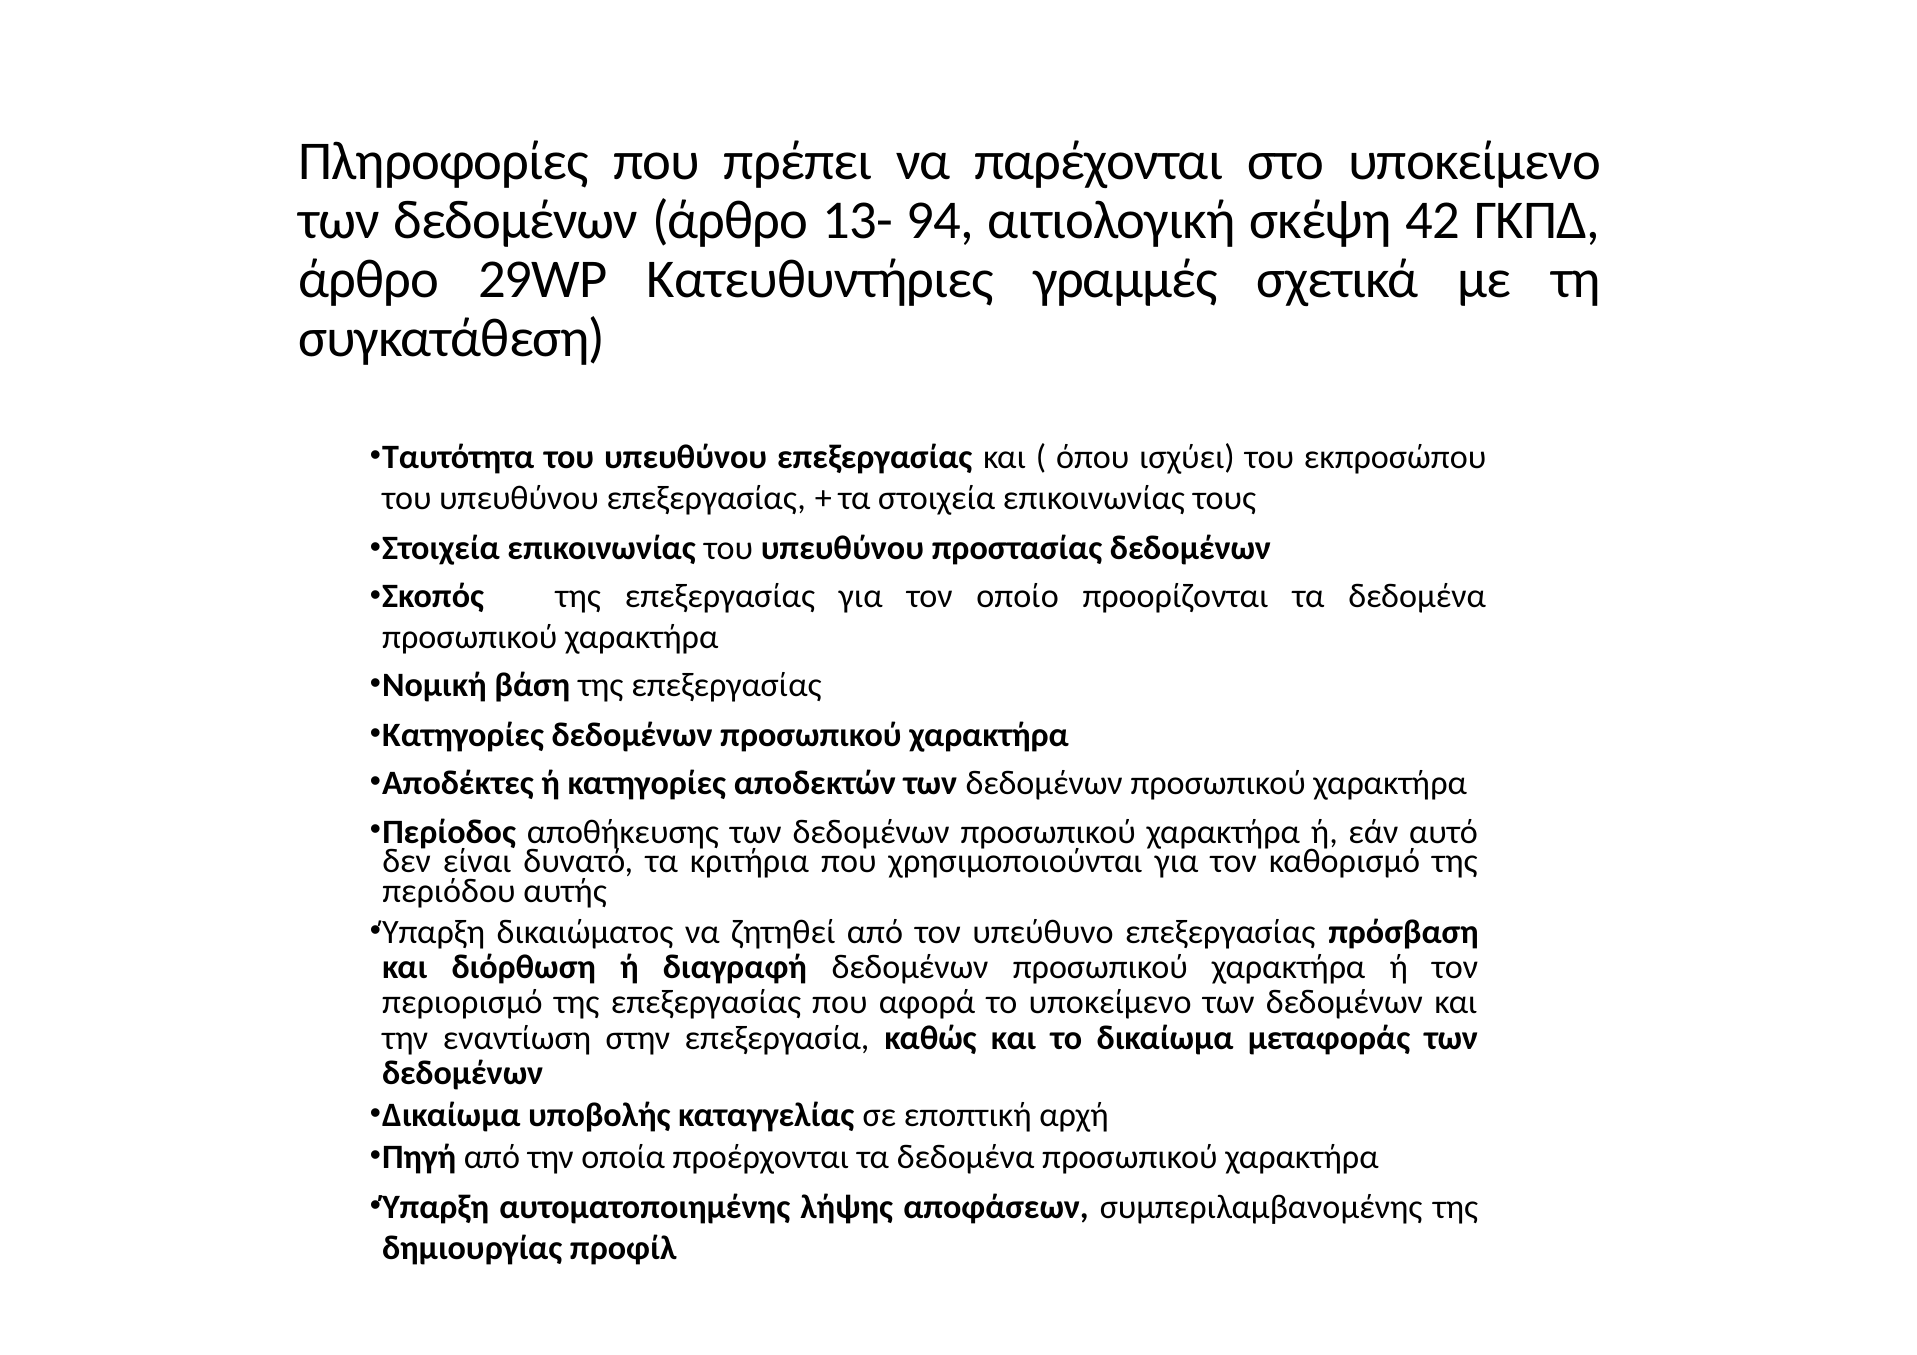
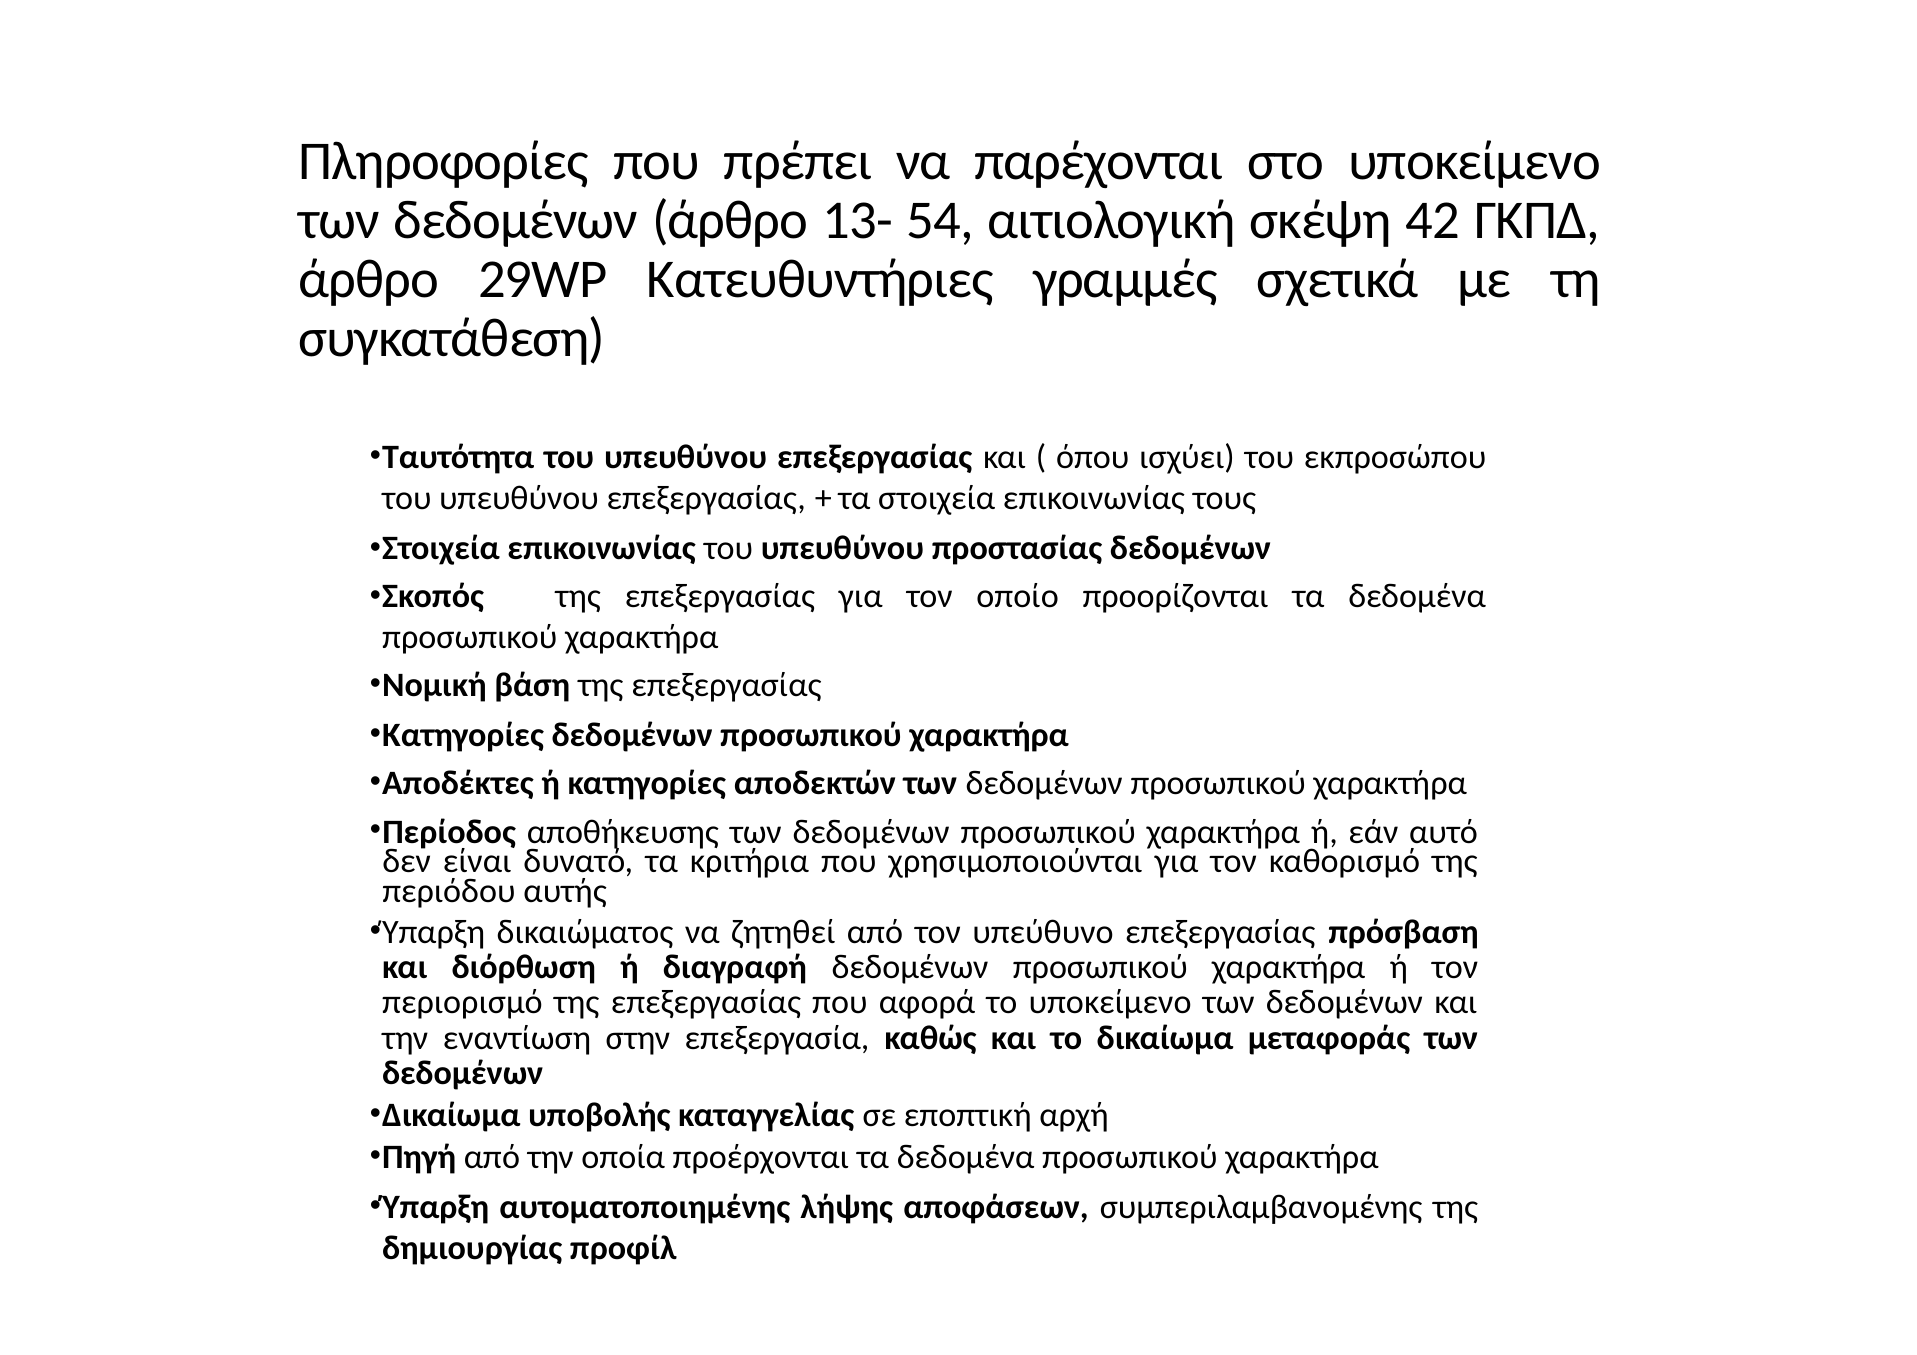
94: 94 -> 54
